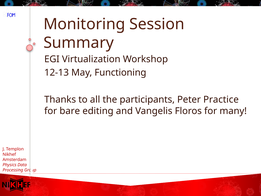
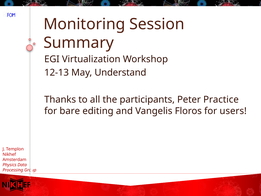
Functioning: Functioning -> Understand
many: many -> users
